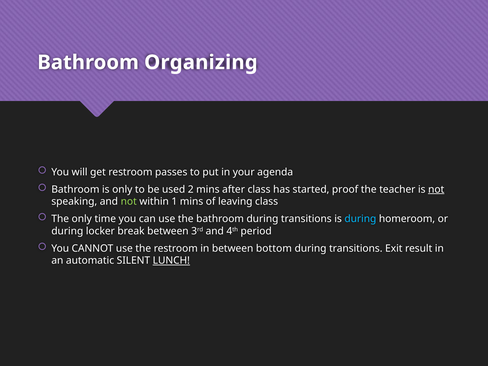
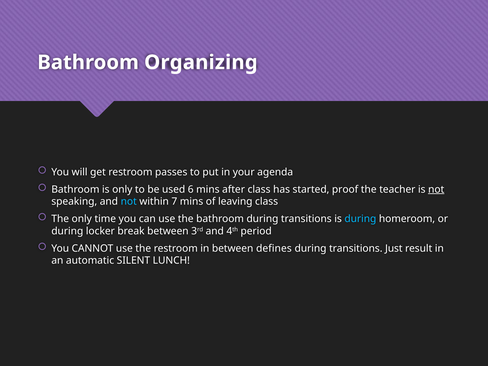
2: 2 -> 6
not at (129, 202) colour: light green -> light blue
1: 1 -> 7
bottom: bottom -> defines
Exit: Exit -> Just
LUNCH underline: present -> none
